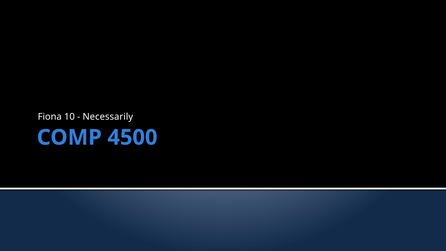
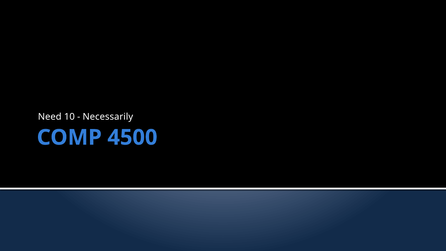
Fiona: Fiona -> Need
